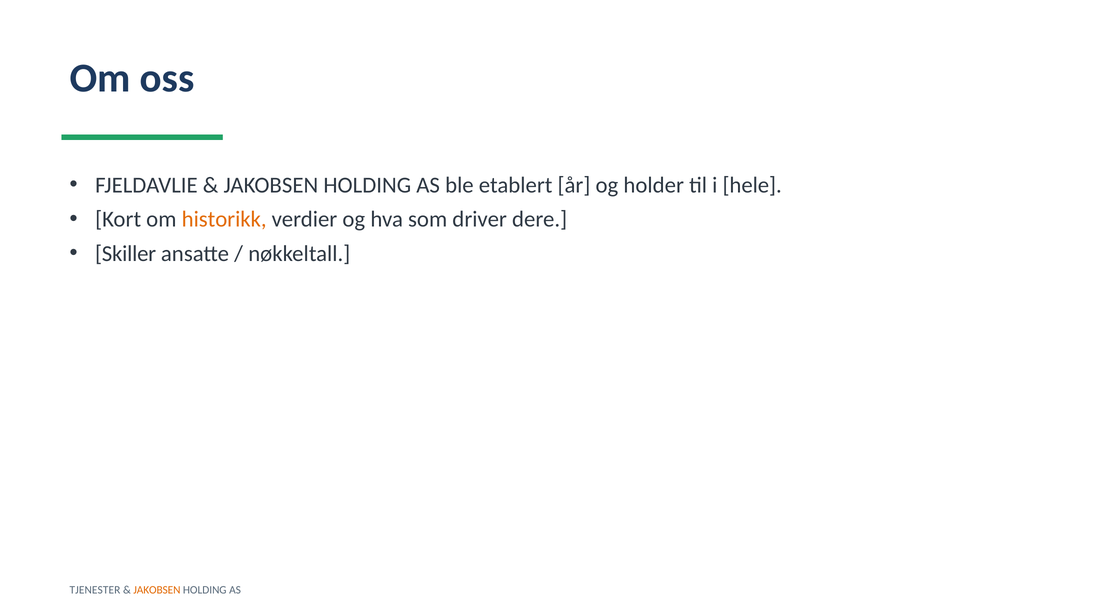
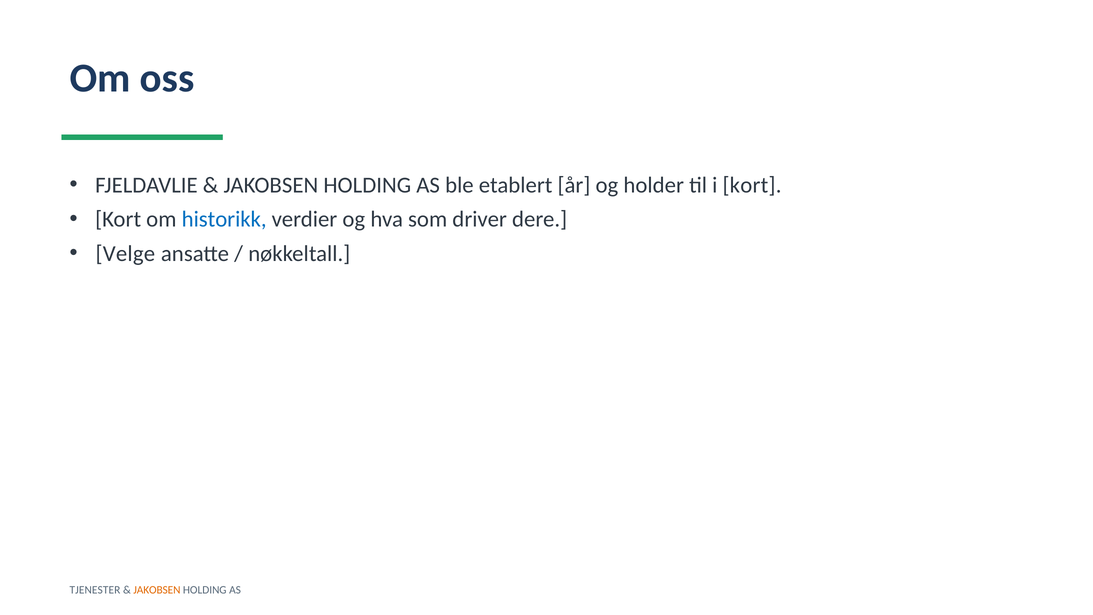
i hele: hele -> kort
historikk colour: orange -> blue
Skiller: Skiller -> Velge
